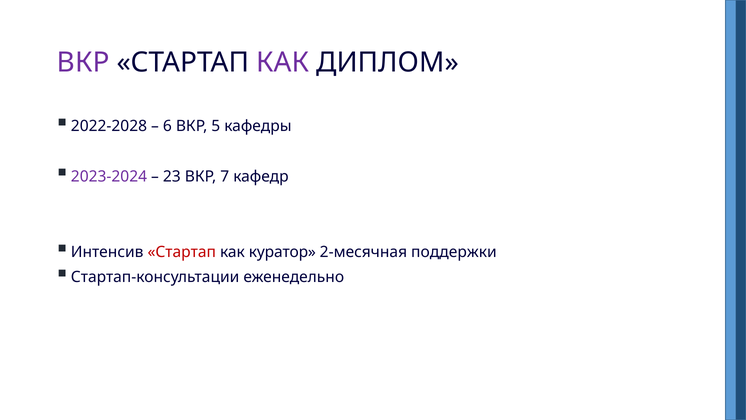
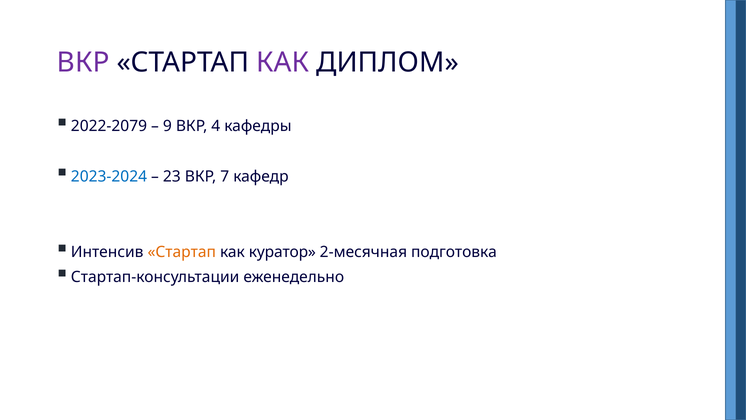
2022-2028: 2022-2028 -> 2022-2079
6: 6 -> 9
5: 5 -> 4
2023-2024 colour: purple -> blue
Стартап at (182, 252) colour: red -> orange
поддержки: поддержки -> подготовка
